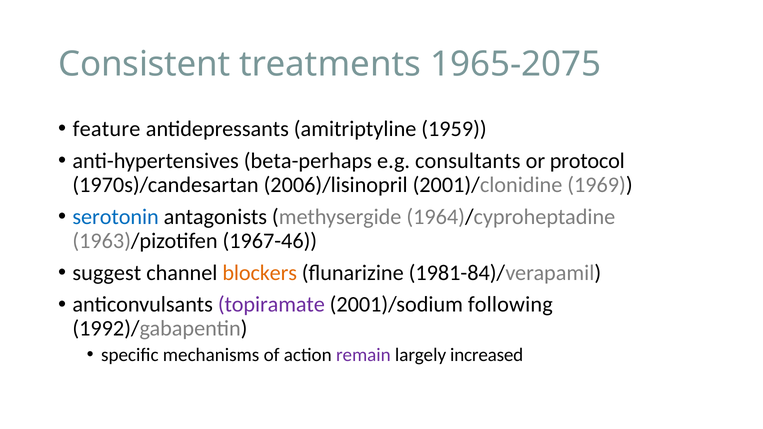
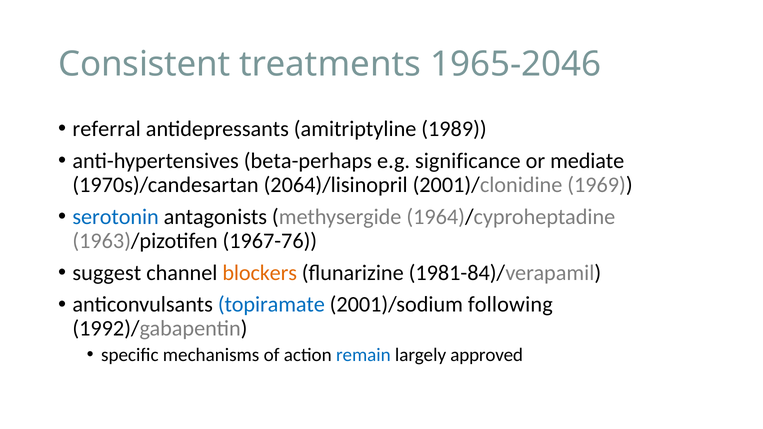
1965-2075: 1965-2075 -> 1965-2046
feature: feature -> referral
1959: 1959 -> 1989
consultants: consultants -> significance
protocol: protocol -> mediate
2006)/lisinopril: 2006)/lisinopril -> 2064)/lisinopril
1967-46: 1967-46 -> 1967-76
topiramate colour: purple -> blue
remain colour: purple -> blue
increased: increased -> approved
